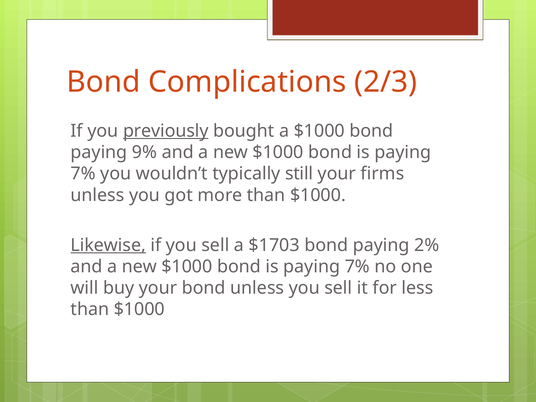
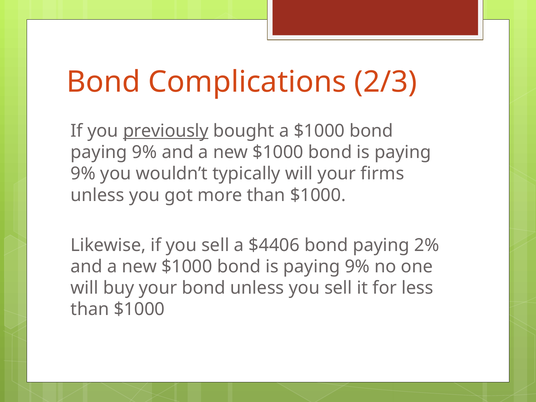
7% at (83, 174): 7% -> 9%
typically still: still -> will
Likewise underline: present -> none
$1703: $1703 -> $4406
7% at (357, 267): 7% -> 9%
